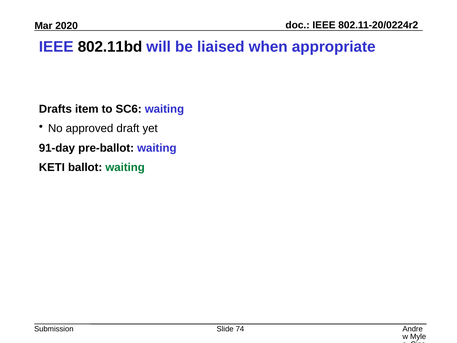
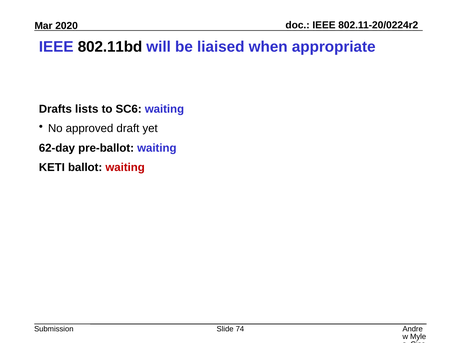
item: item -> lists
91-day: 91-day -> 62-day
waiting at (125, 167) colour: green -> red
